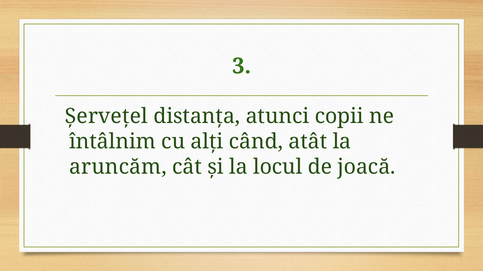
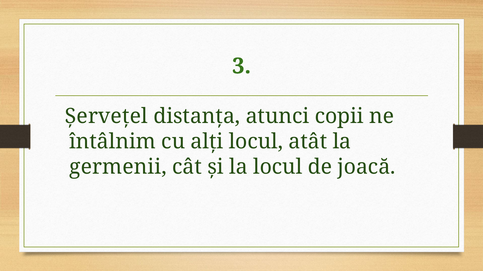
alți când: când -> locul
aruncăm: aruncăm -> germenii
